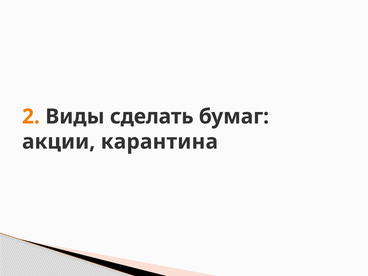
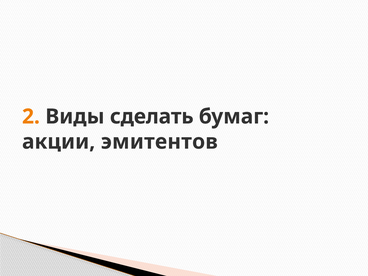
карантина: карантина -> эмитентов
